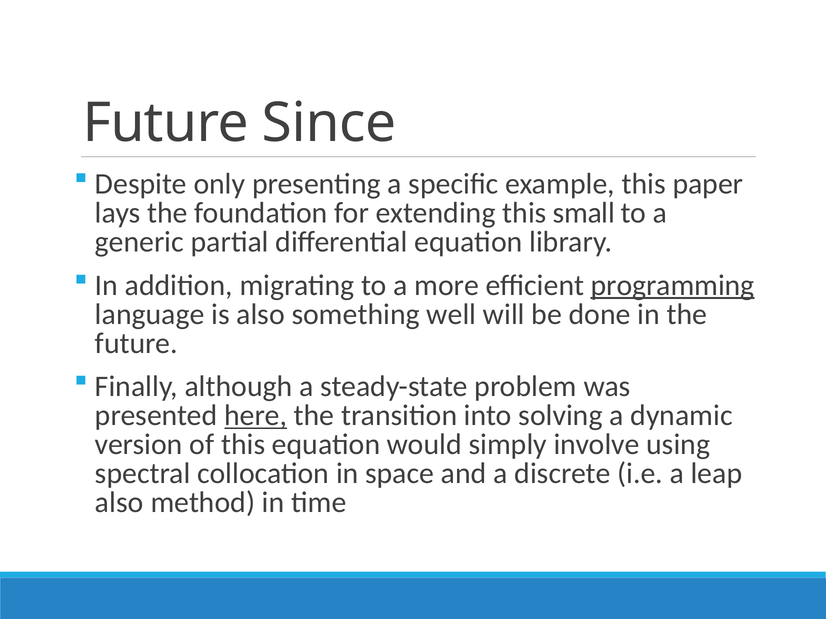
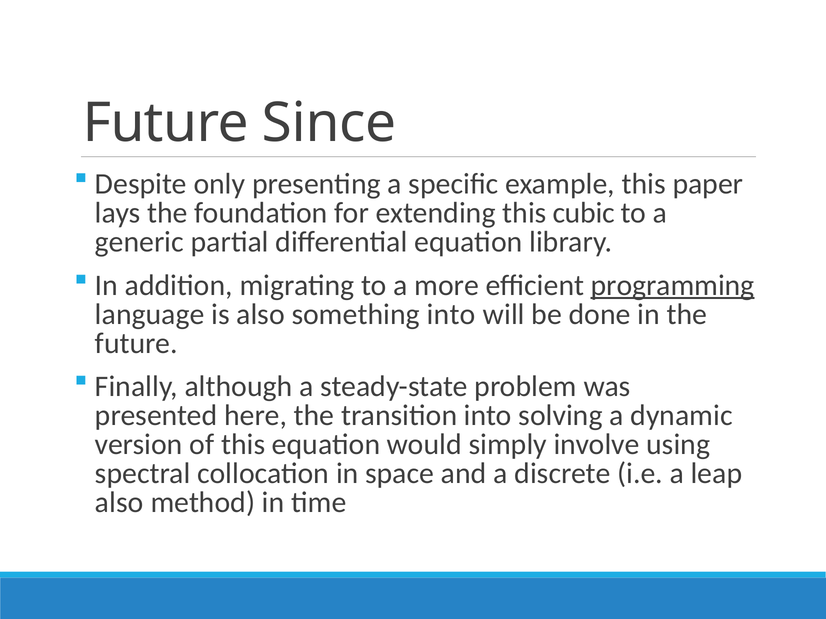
small: small -> cubic
something well: well -> into
here underline: present -> none
